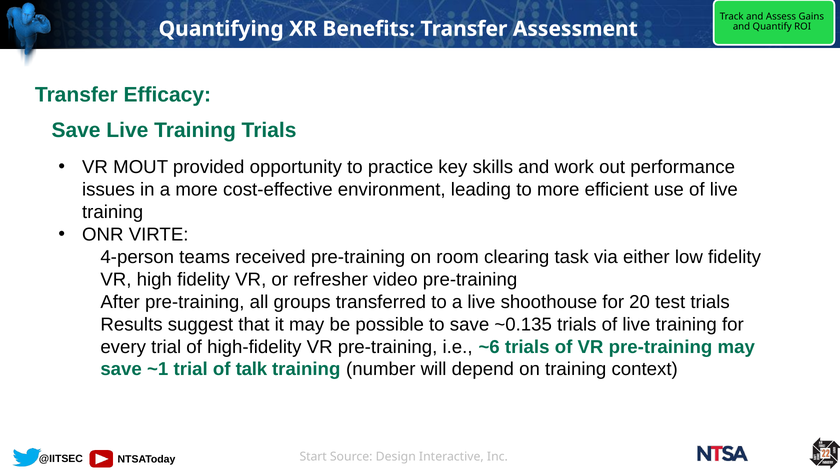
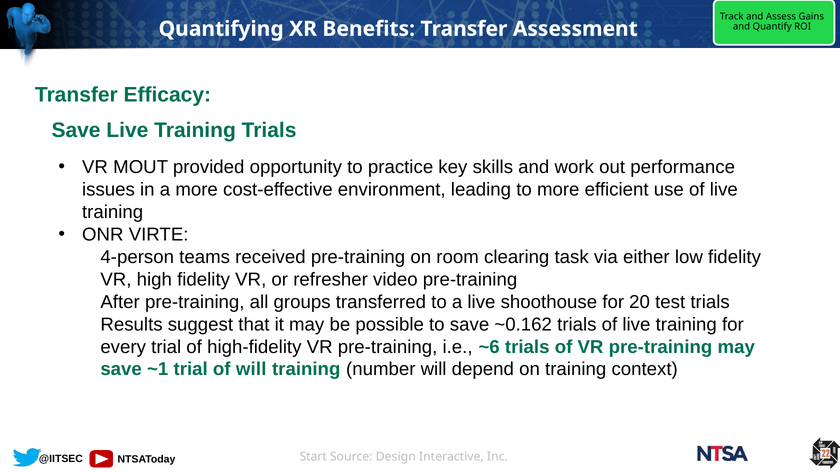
~0.135: ~0.135 -> ~0.162
of talk: talk -> will
